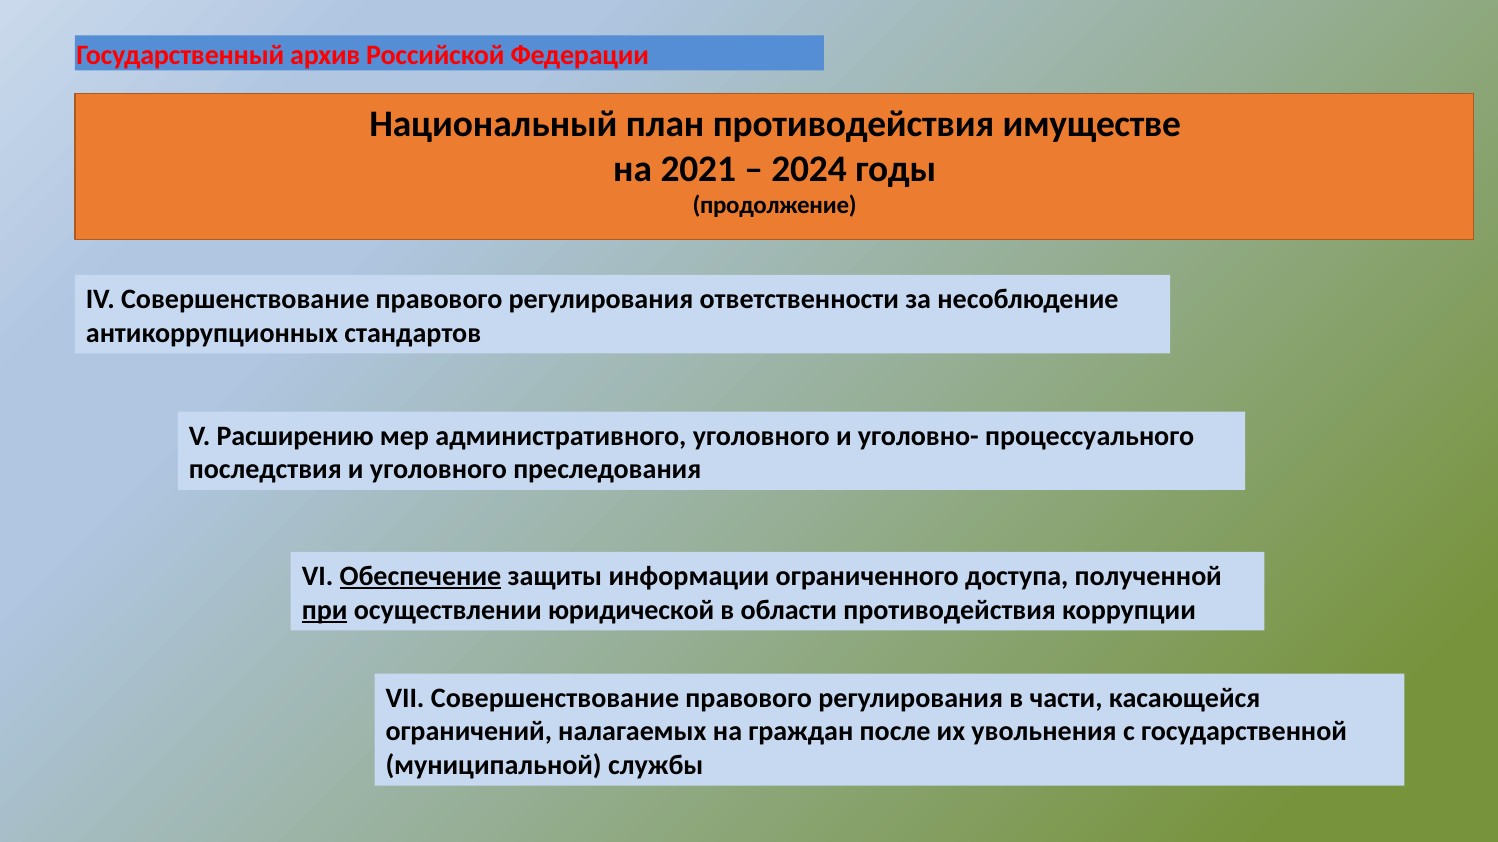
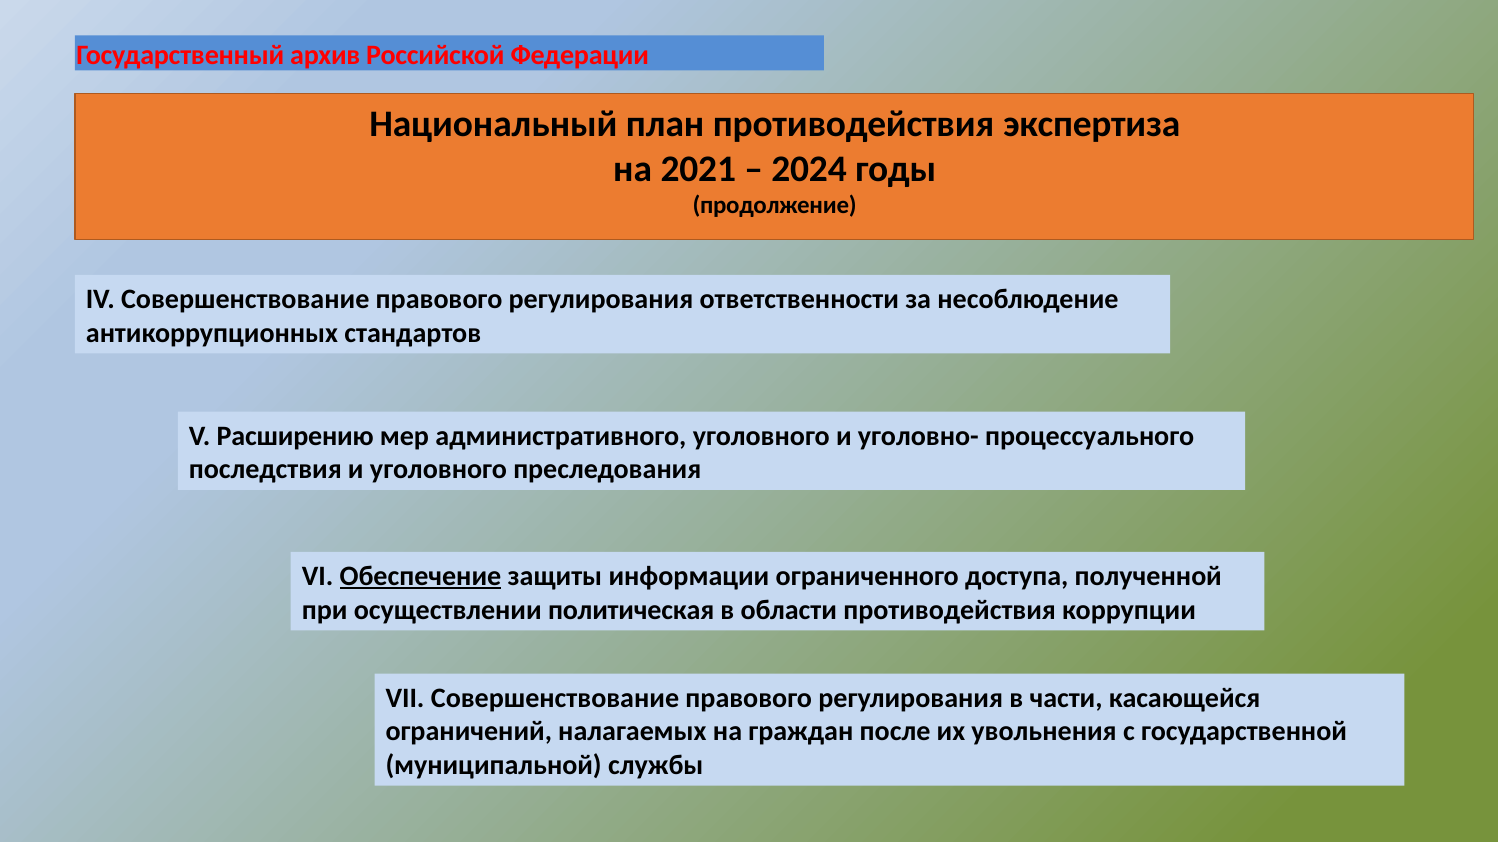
имуществе: имуществе -> экспертиза
при underline: present -> none
юридической: юридической -> политическая
